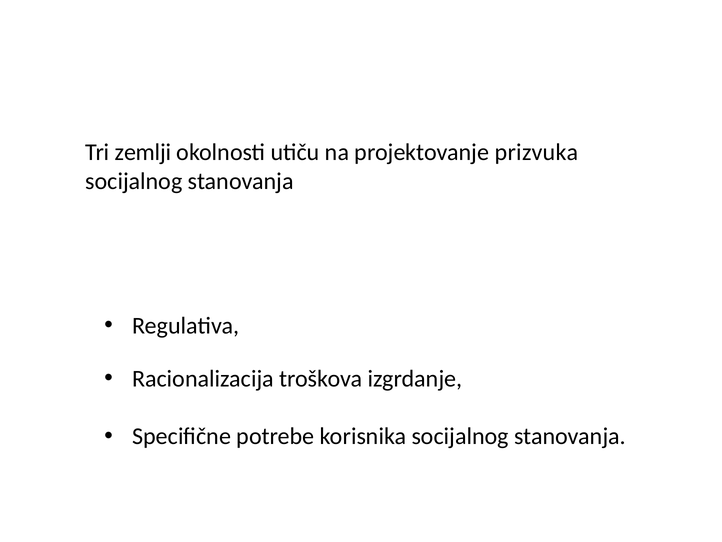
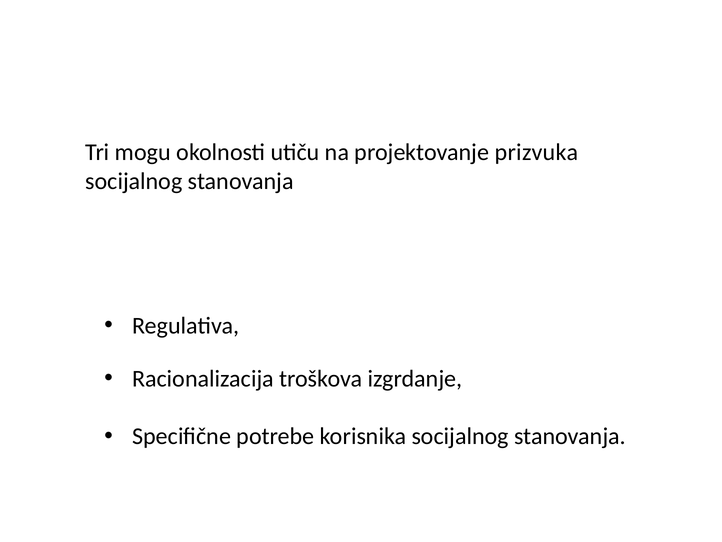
zemlji: zemlji -> mogu
